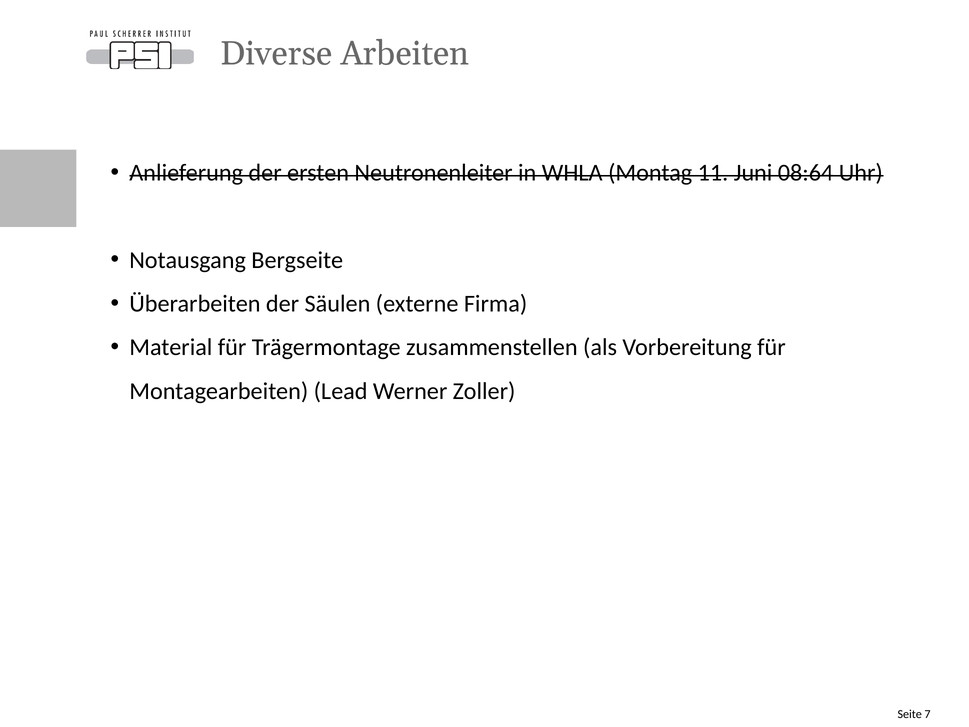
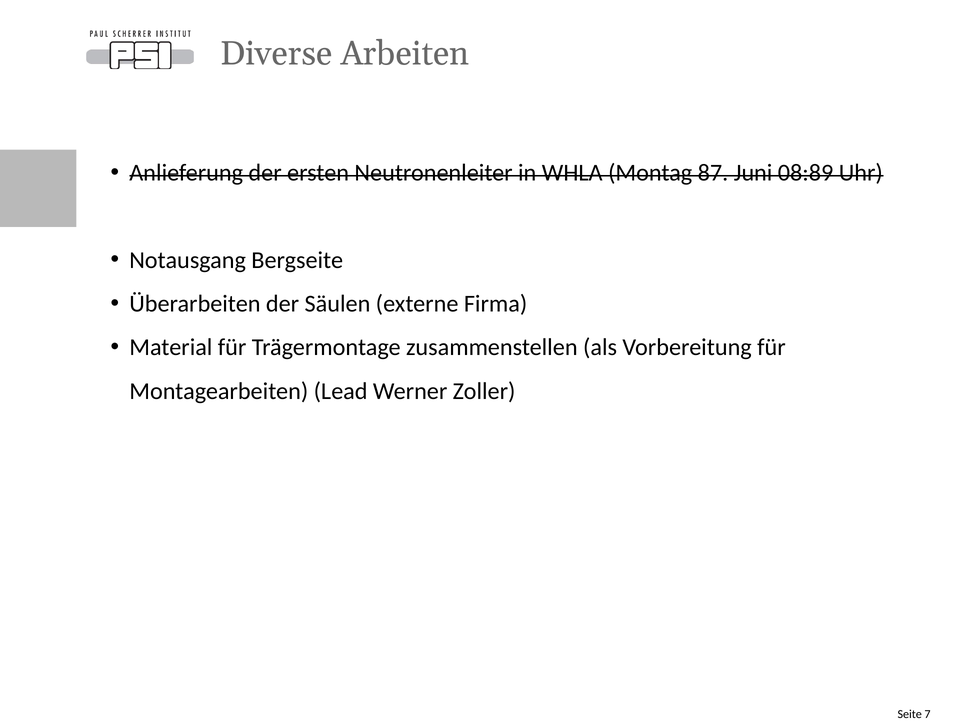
11: 11 -> 87
08:64: 08:64 -> 08:89
